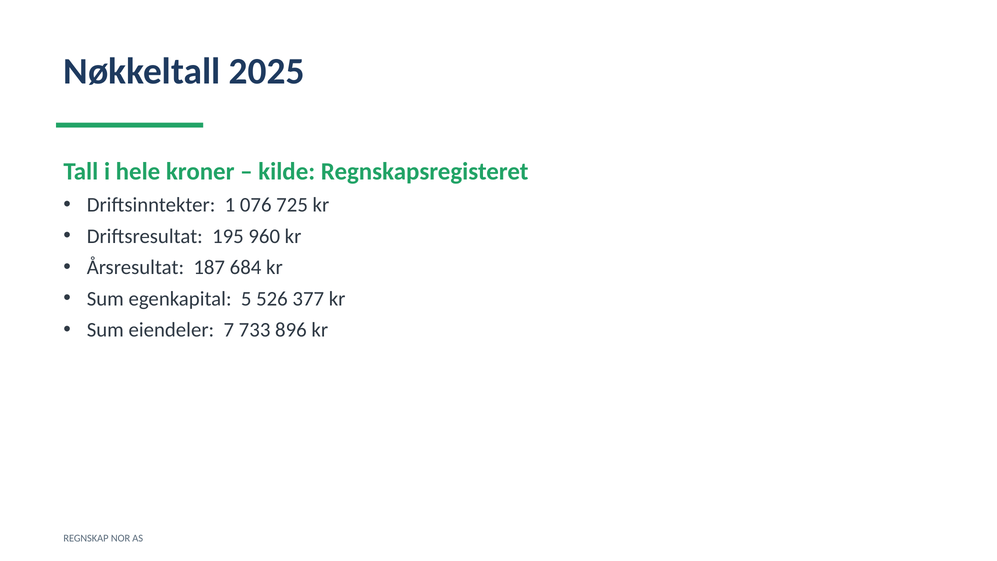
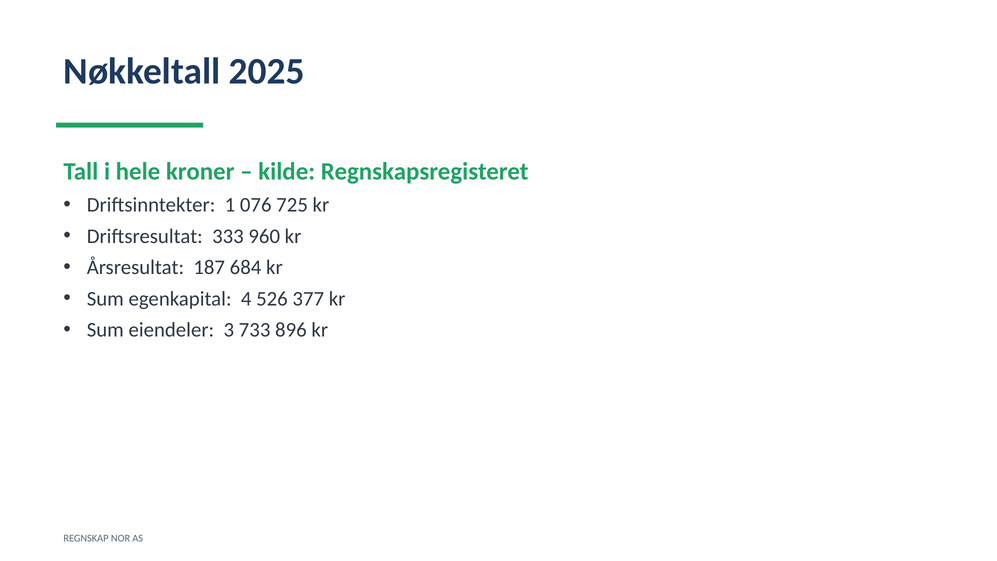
195: 195 -> 333
5: 5 -> 4
7: 7 -> 3
